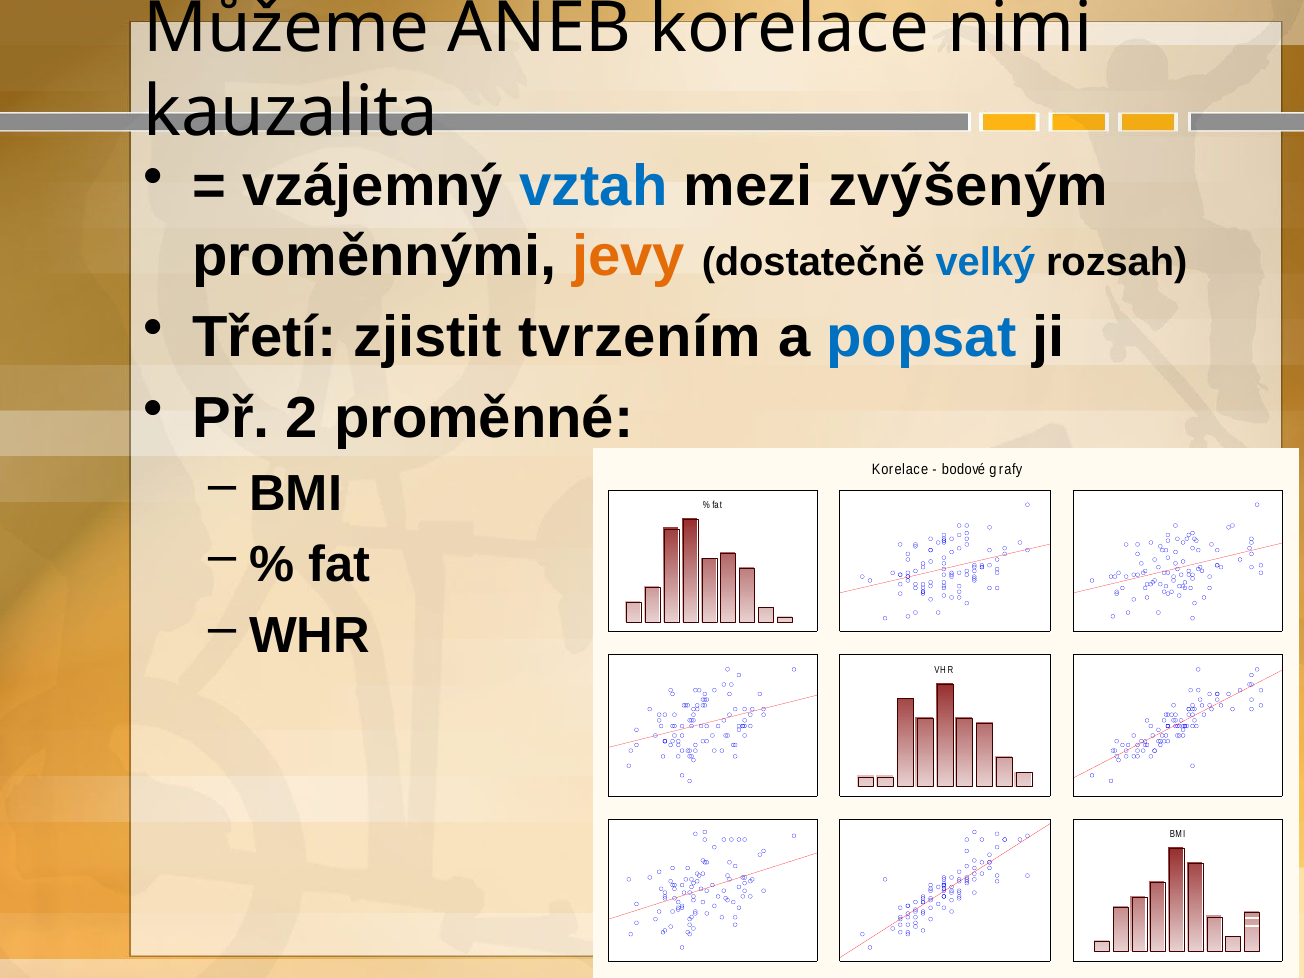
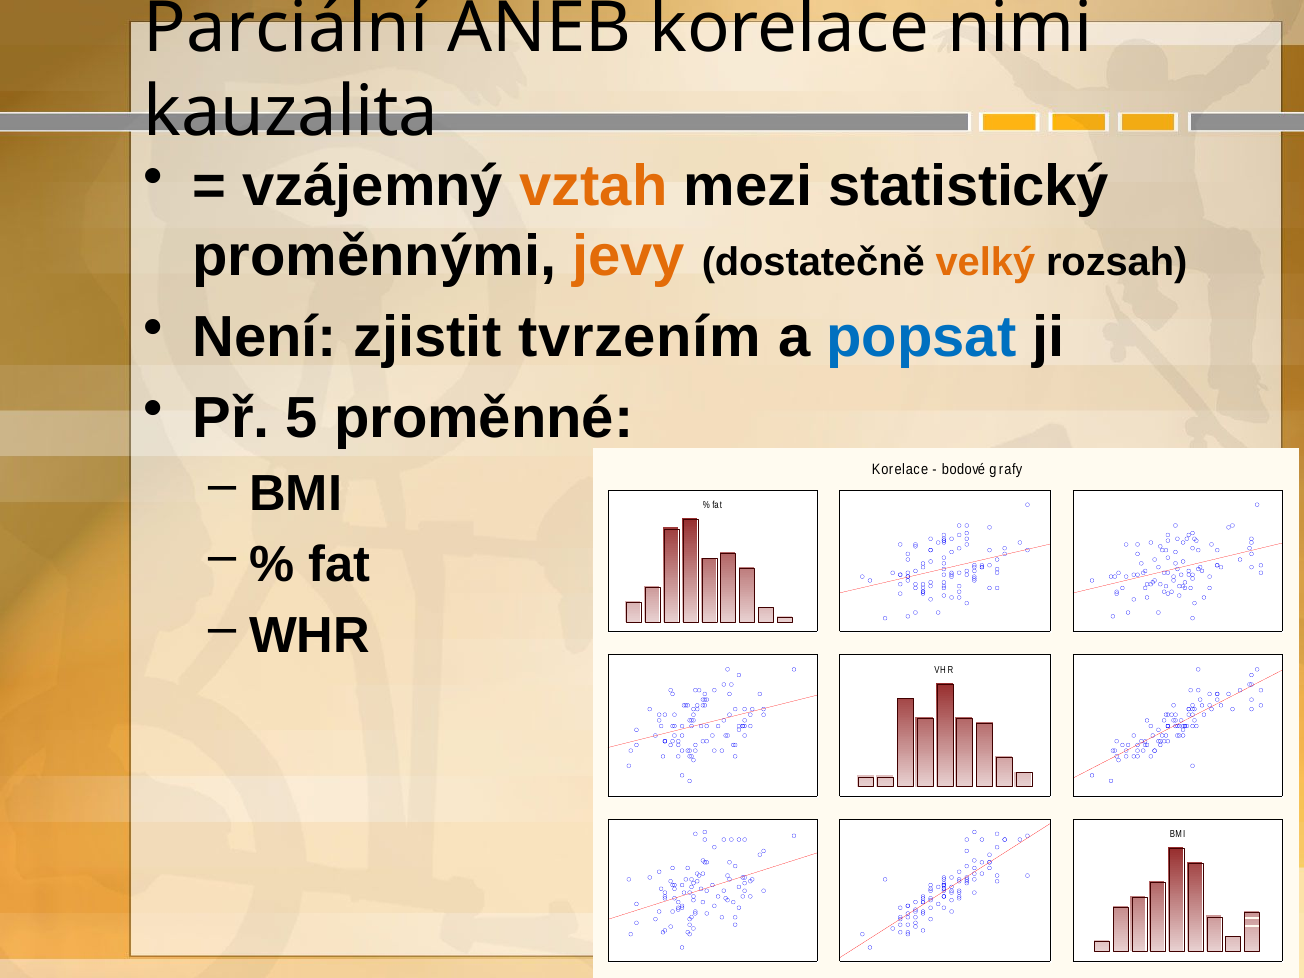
Můžeme: Můžeme -> Parciální
vztah colour: blue -> orange
zvýšeným: zvýšeným -> statistický
velký colour: blue -> orange
Třetí: Třetí -> Není
2: 2 -> 5
